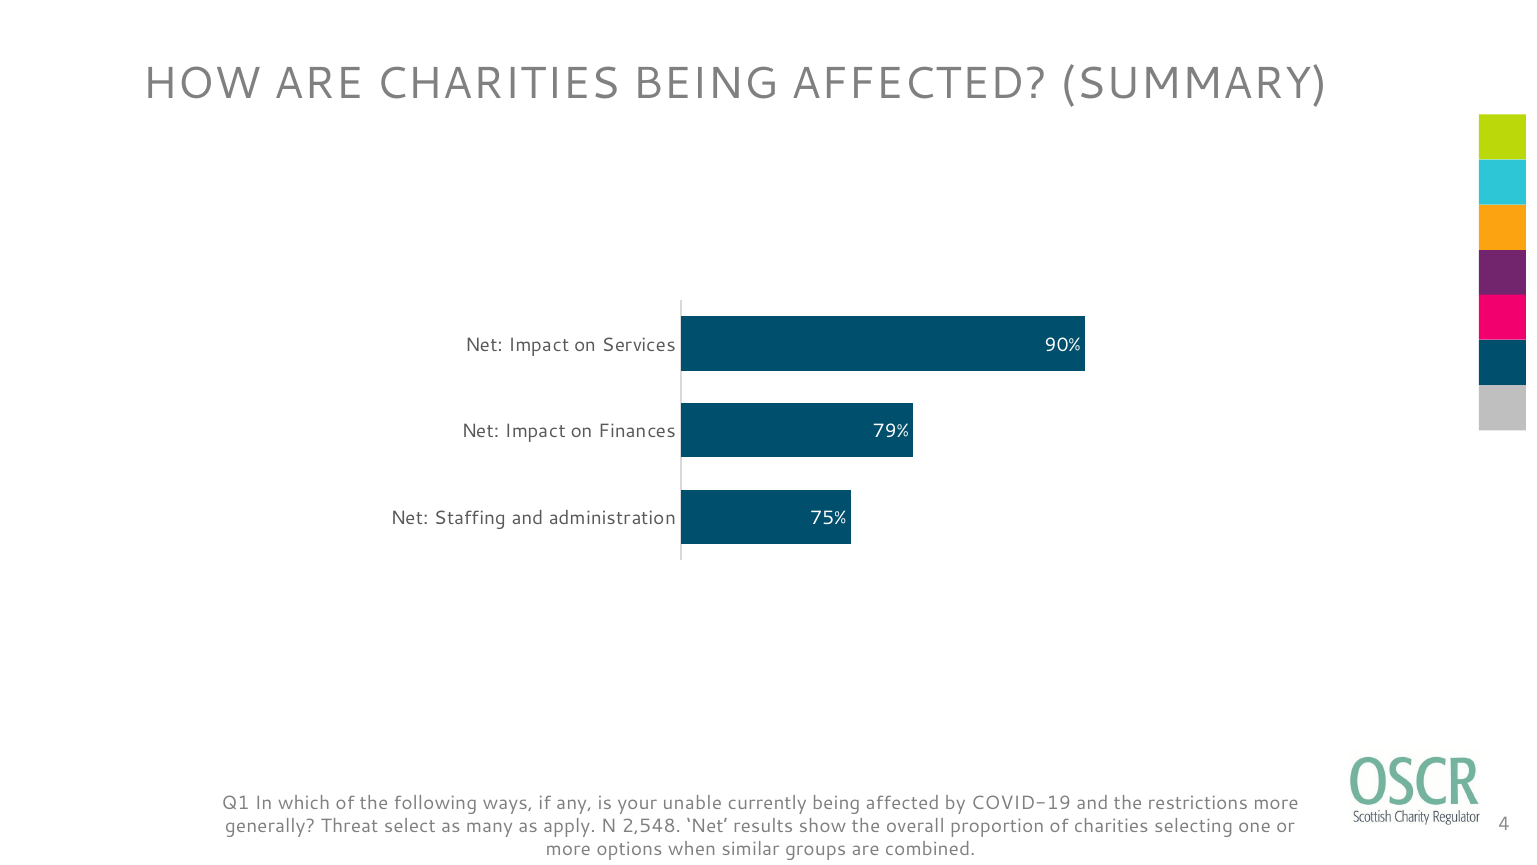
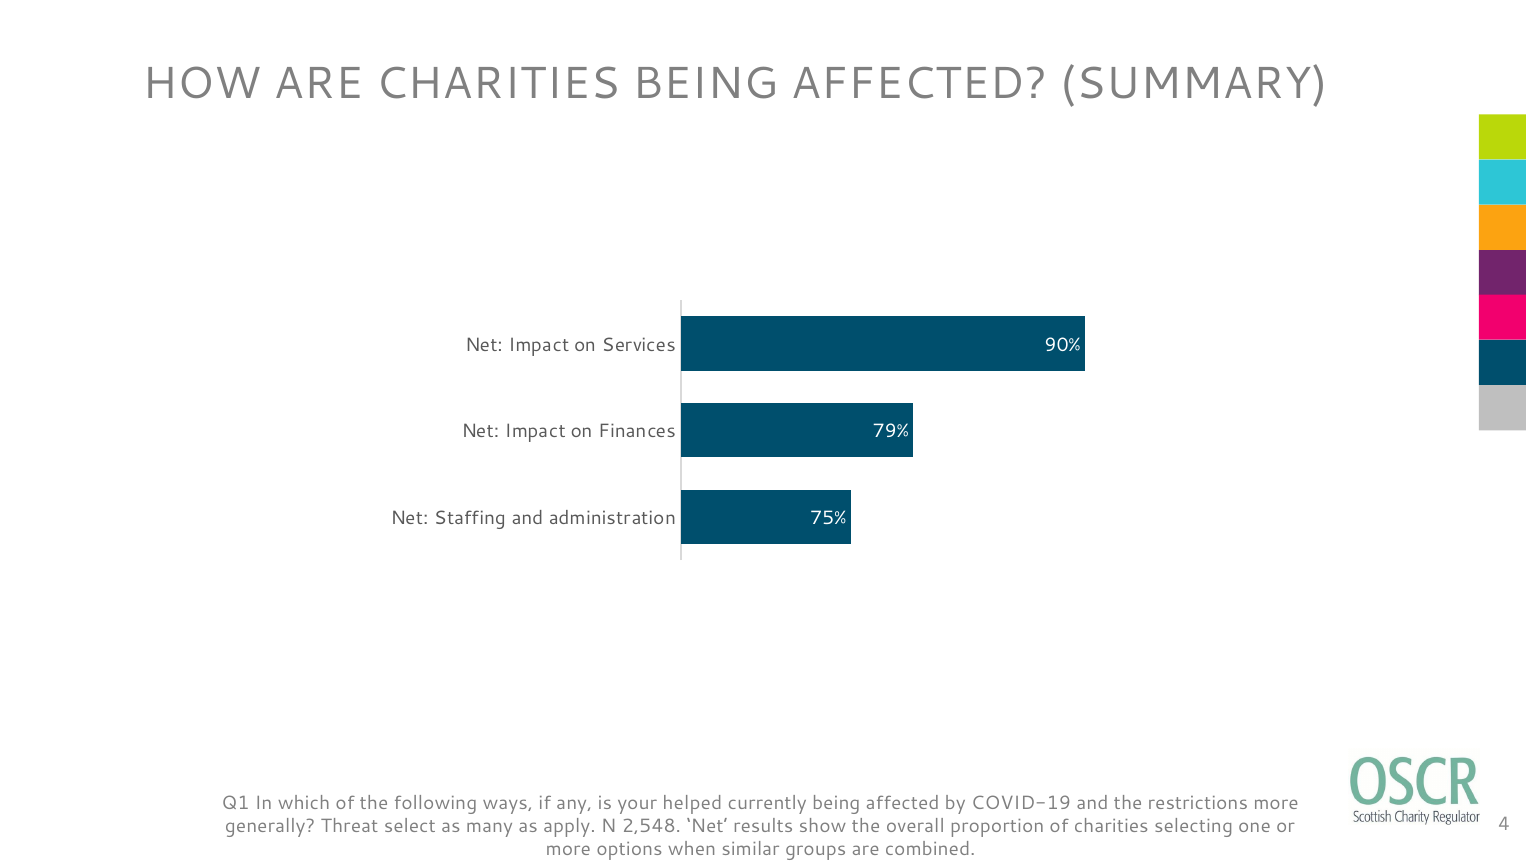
unable: unable -> helped
